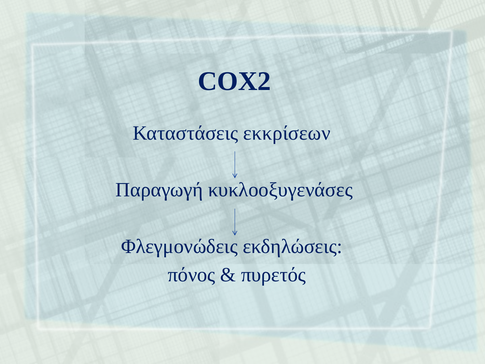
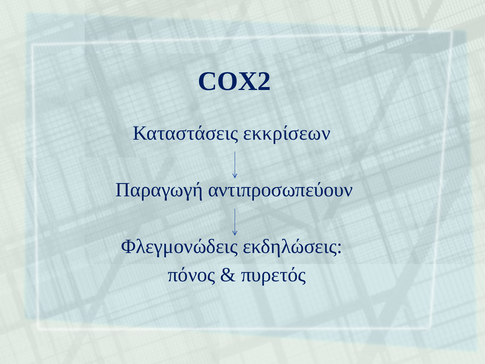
κυκλοοξυγενάσες: κυκλοοξυγενάσες -> αντιπροσωπεύουν
